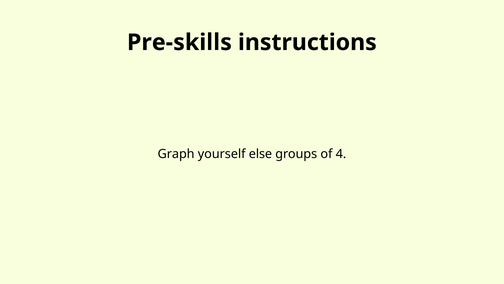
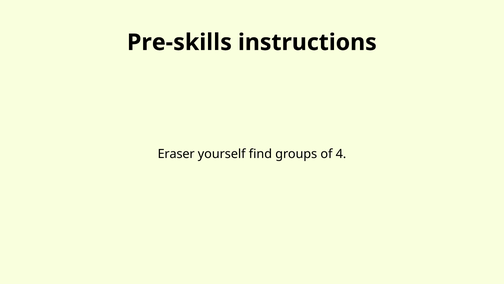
Graph: Graph -> Eraser
else: else -> find
